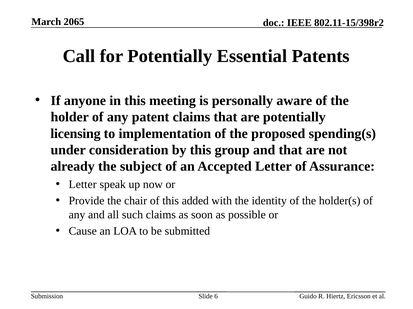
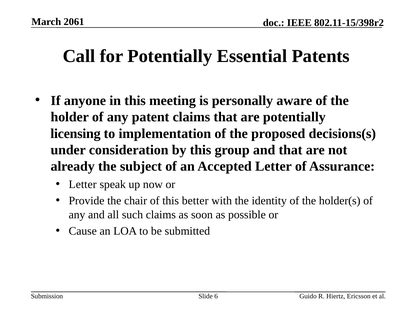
2065: 2065 -> 2061
spending(s: spending(s -> decisions(s
added: added -> better
